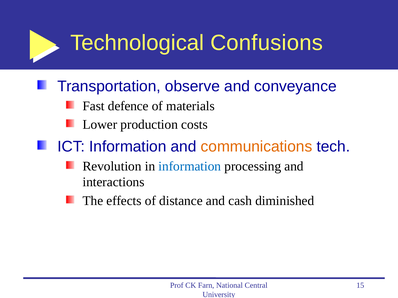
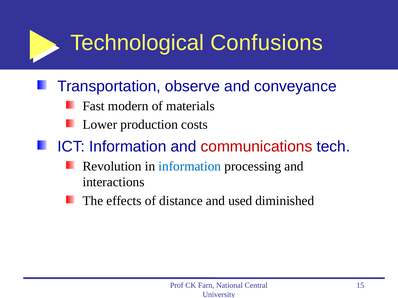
defence: defence -> modern
communications colour: orange -> red
cash: cash -> used
